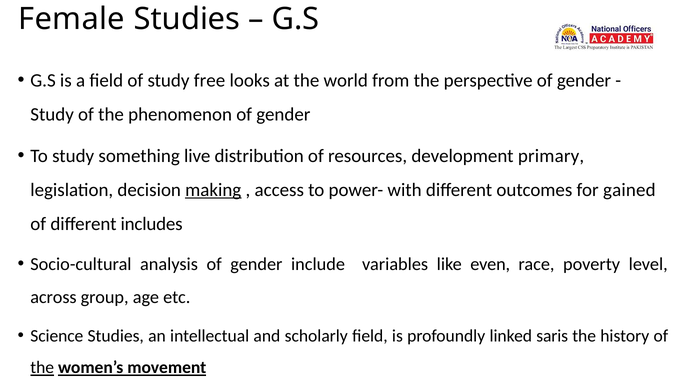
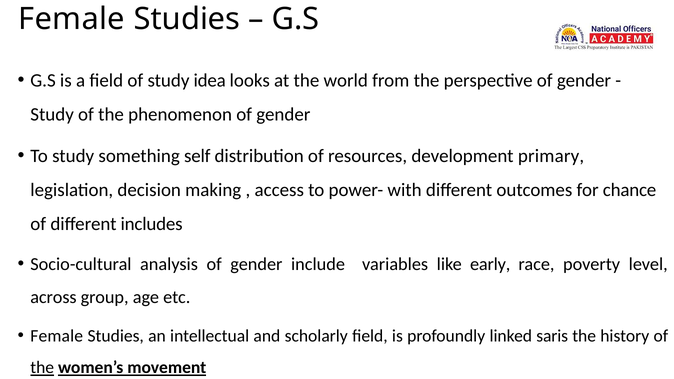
free: free -> idea
live: live -> self
making underline: present -> none
gained: gained -> chance
even: even -> early
Science at (57, 336): Science -> Female
